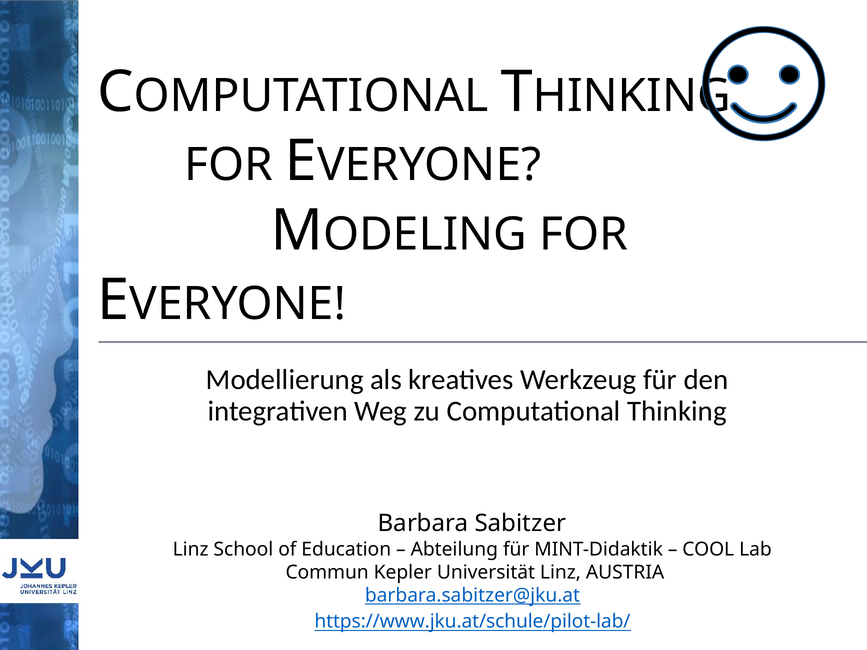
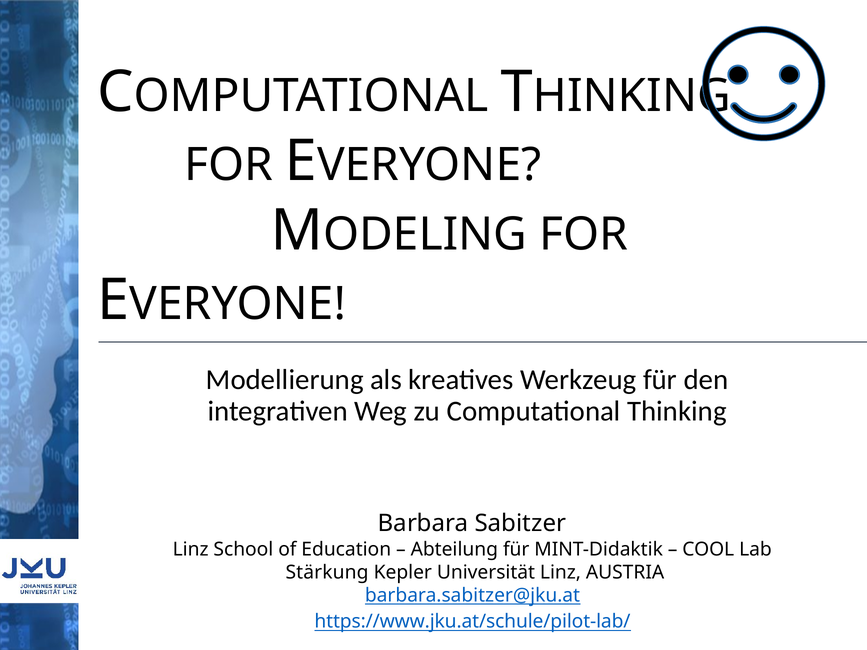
Commun: Commun -> Stärkung
